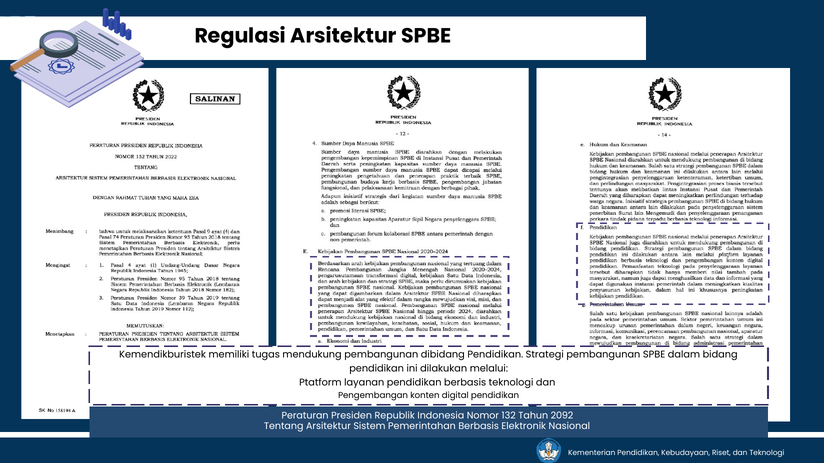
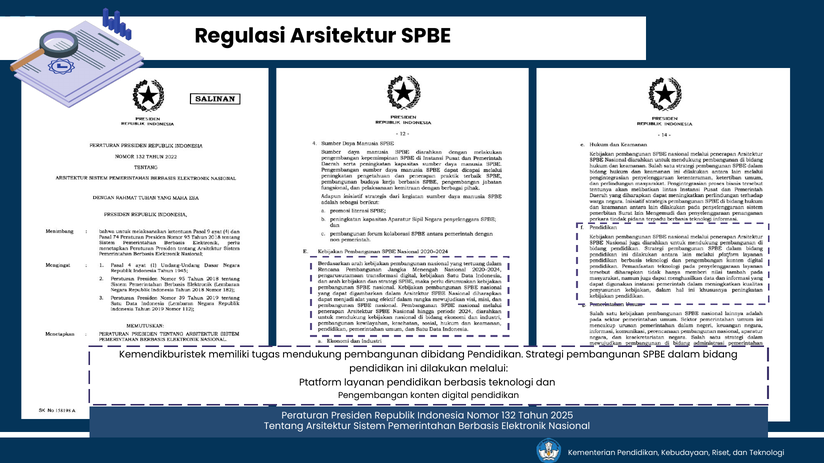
2092: 2092 -> 2025
